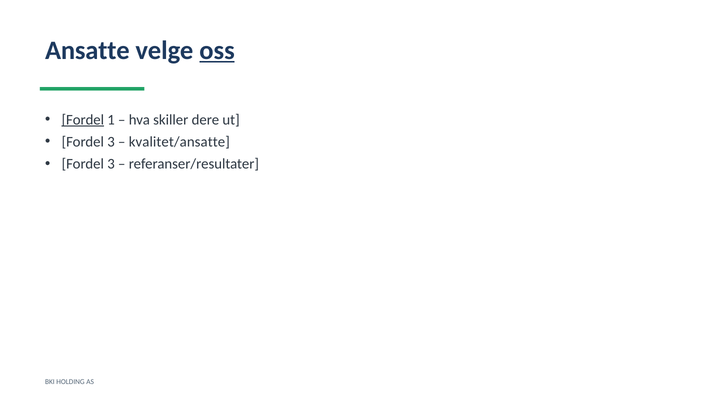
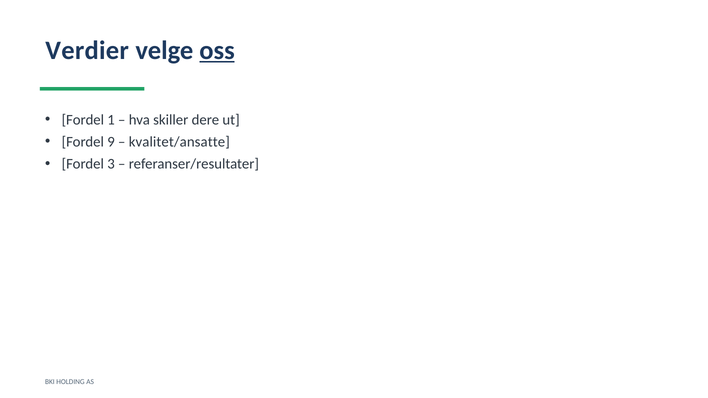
Ansatte: Ansatte -> Verdier
Fordel at (83, 120) underline: present -> none
3 at (111, 142): 3 -> 9
